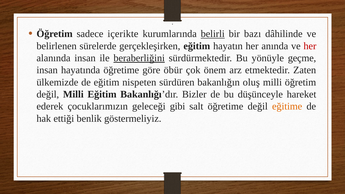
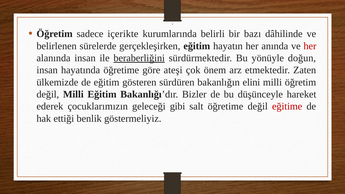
belirli underline: present -> none
geçme: geçme -> doğun
öbür: öbür -> ateşi
nispeten: nispeten -> gösteren
oluş: oluş -> elini
eğitime colour: orange -> red
